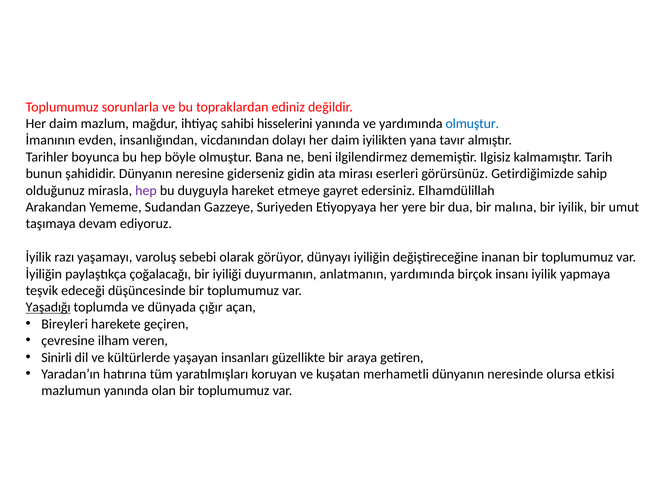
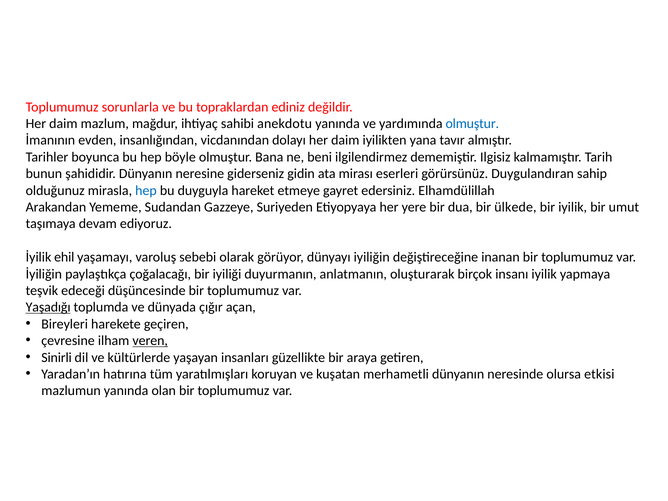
hisselerini: hisselerini -> anekdotu
Getirdiğimizde: Getirdiğimizde -> Duygulandıran
hep at (146, 190) colour: purple -> blue
malına: malına -> ülkede
razı: razı -> ehil
anlatmanın yardımında: yardımında -> oluşturarak
veren underline: none -> present
